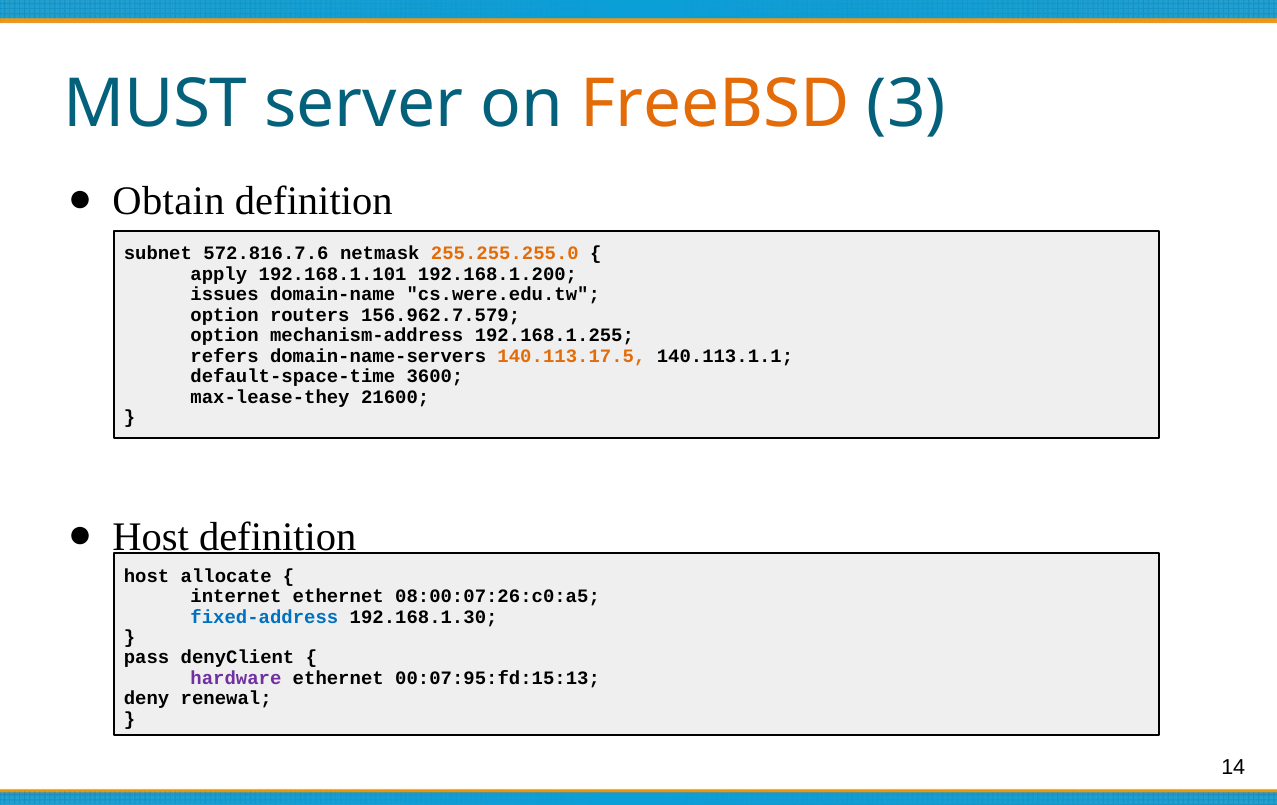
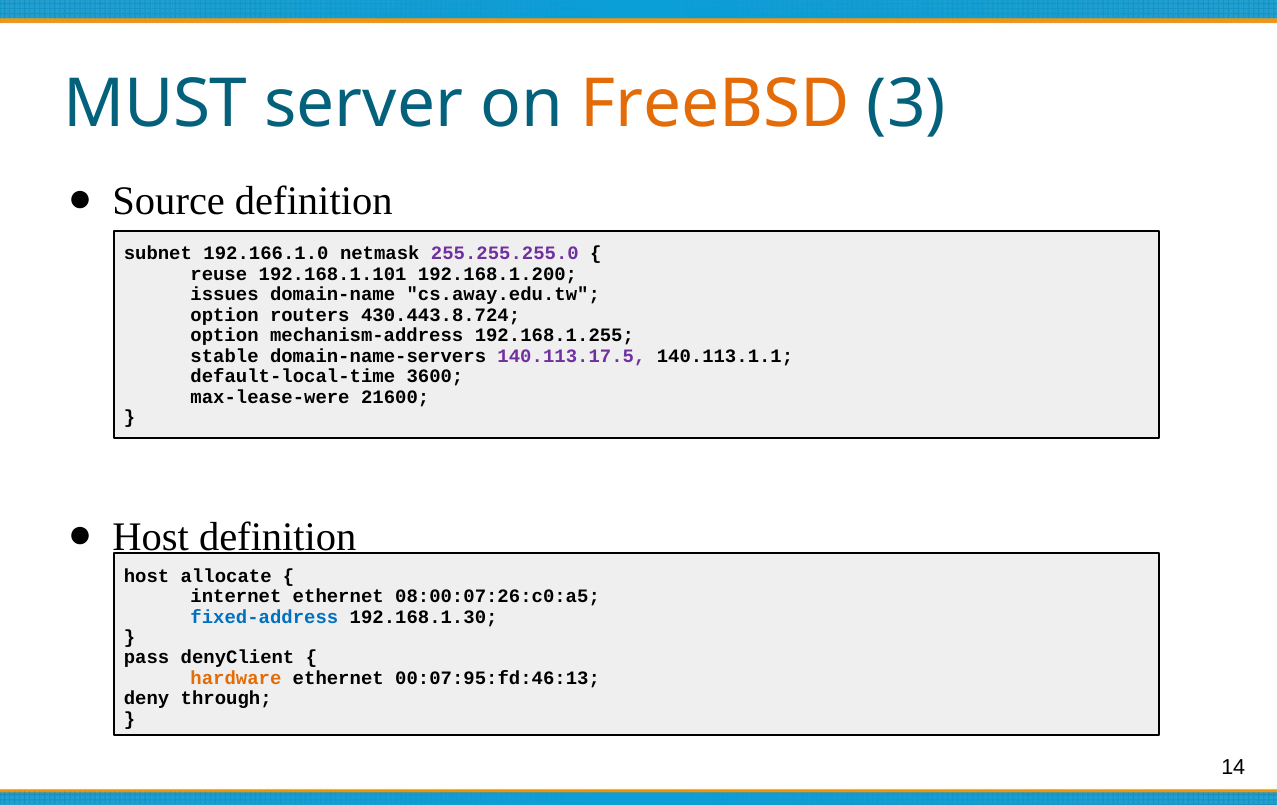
Obtain: Obtain -> Source
572.816.7.6: 572.816.7.6 -> 192.166.1.0
255.255.255.0 colour: orange -> purple
apply: apply -> reuse
cs.were.edu.tw: cs.were.edu.tw -> cs.away.edu.tw
156.962.7.579: 156.962.7.579 -> 430.443.8.724
refers: refers -> stable
140.113.17.5 colour: orange -> purple
default-space-time: default-space-time -> default-local-time
max-lease-they: max-lease-they -> max-lease-were
hardware colour: purple -> orange
00:07:95:fd:15:13: 00:07:95:fd:15:13 -> 00:07:95:fd:46:13
renewal: renewal -> through
